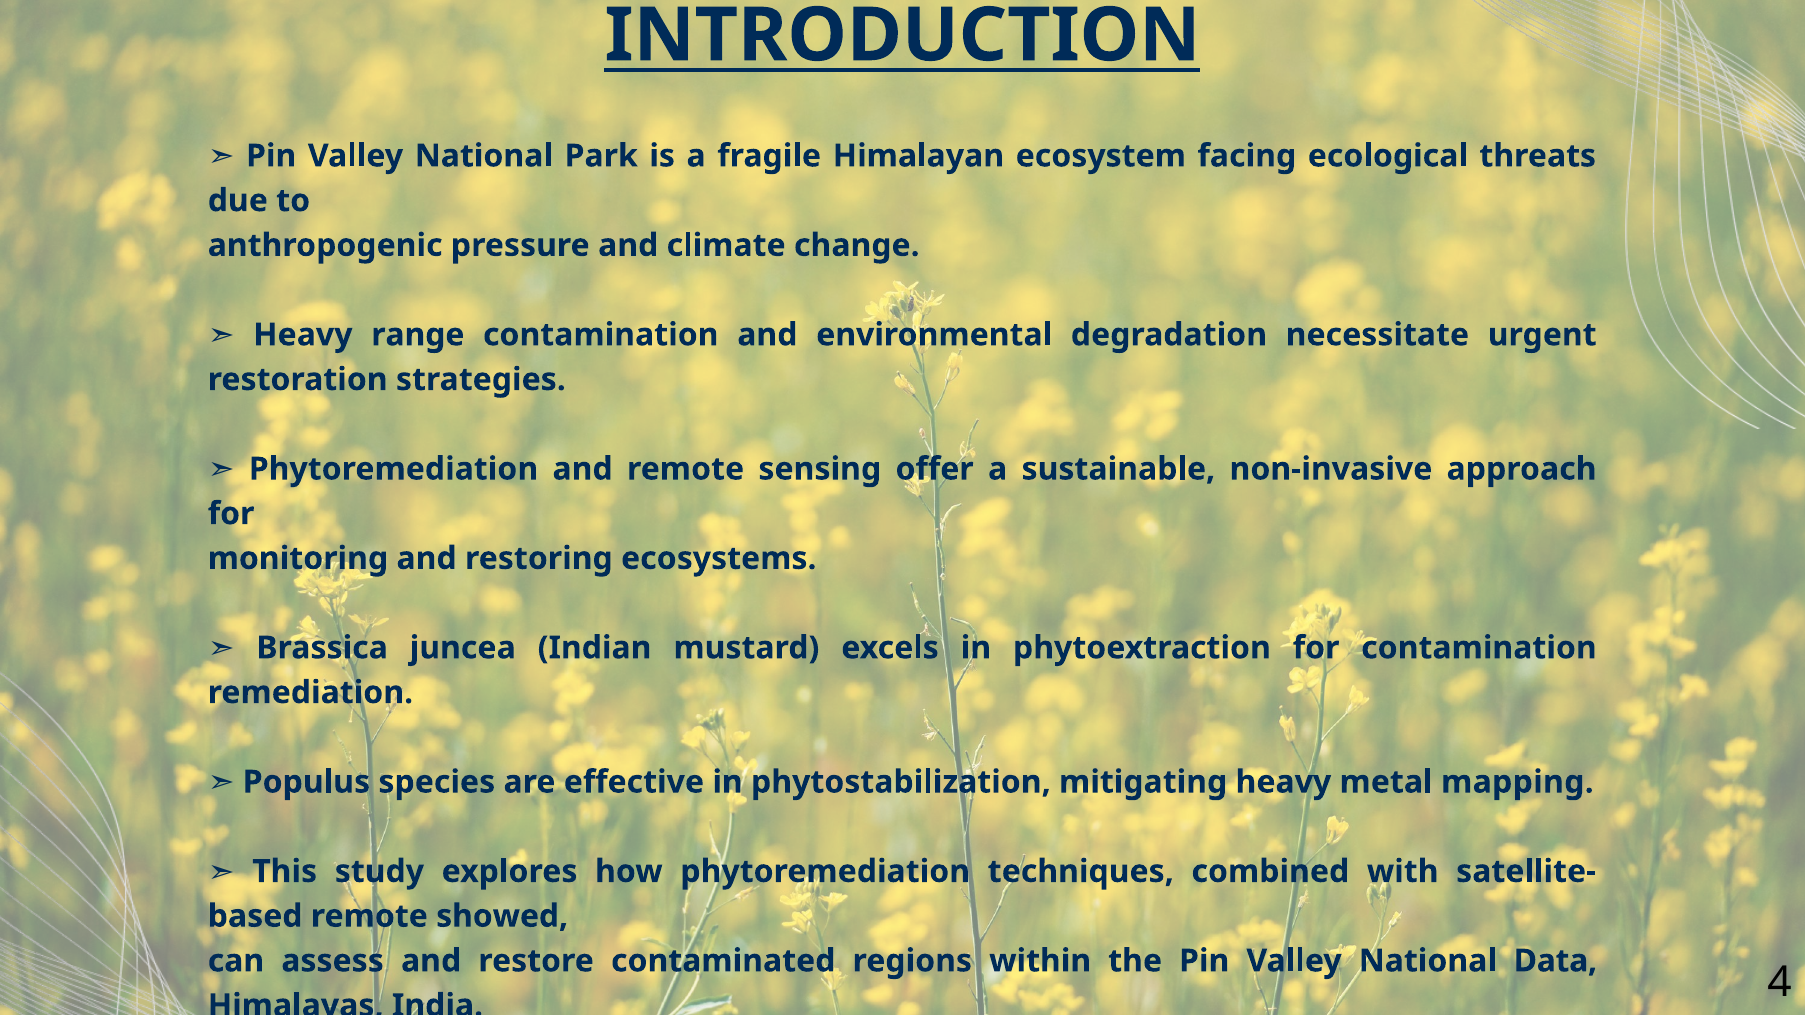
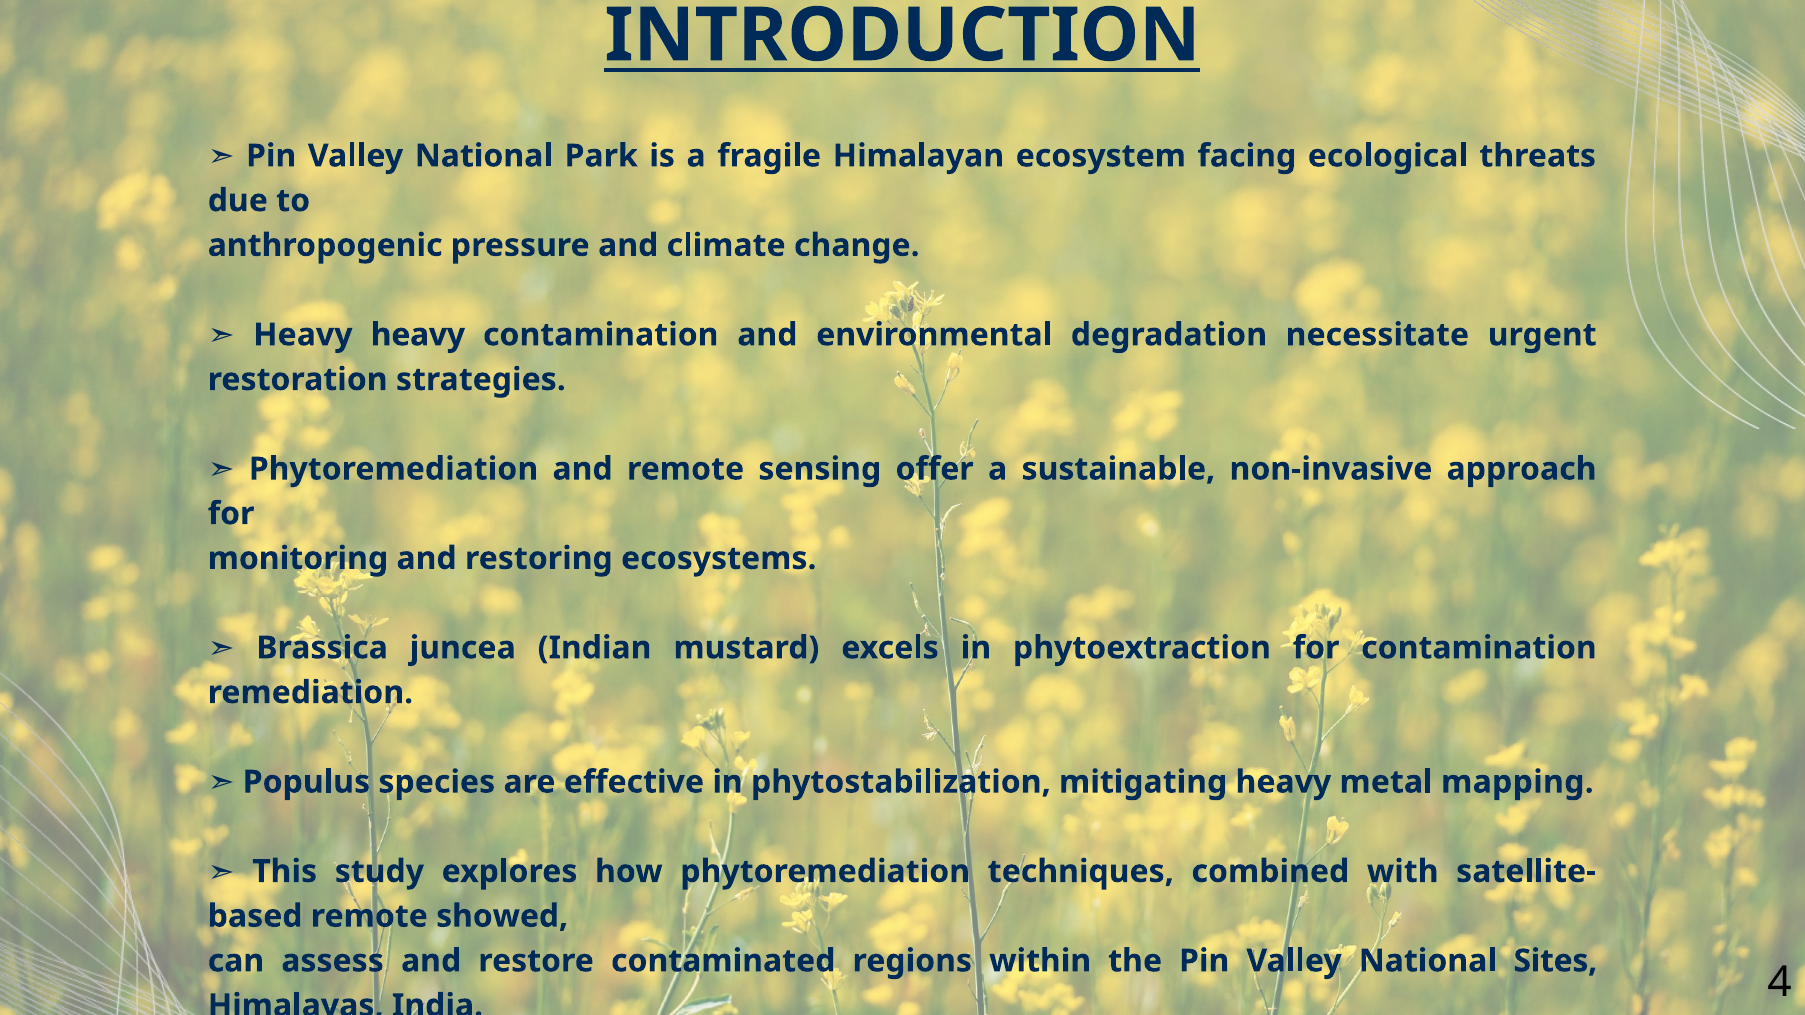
Heavy range: range -> heavy
Data: Data -> Sites
